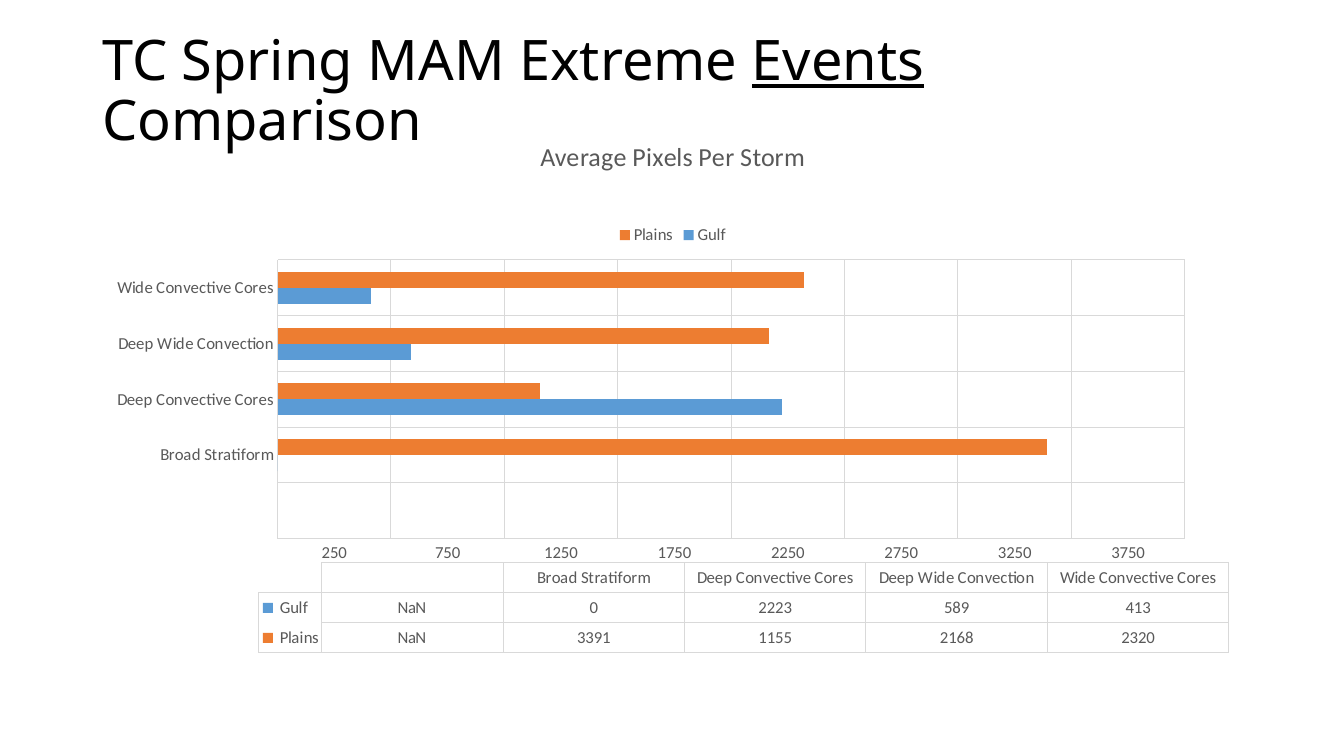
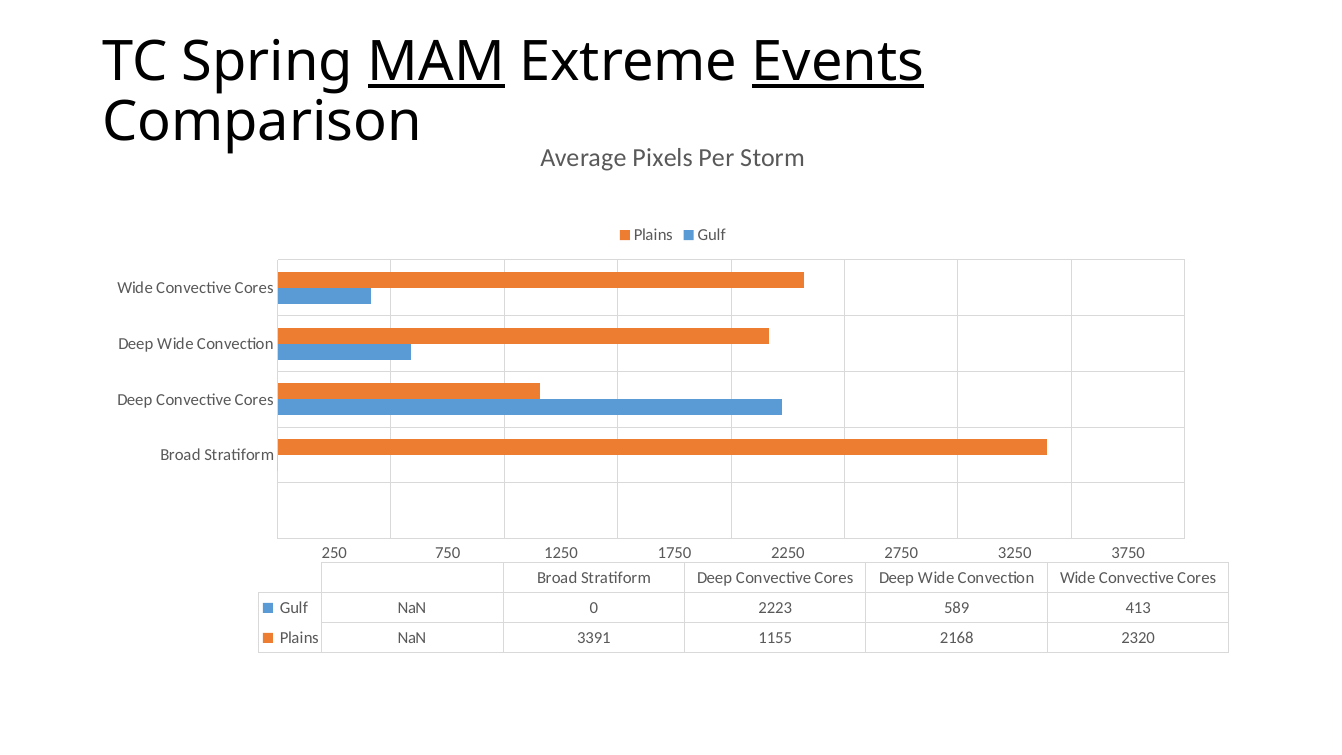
MAM underline: none -> present
